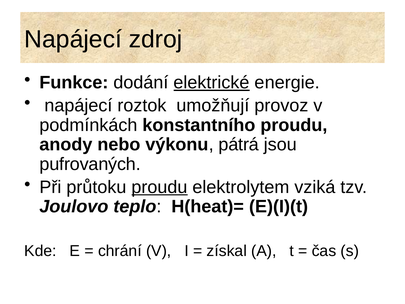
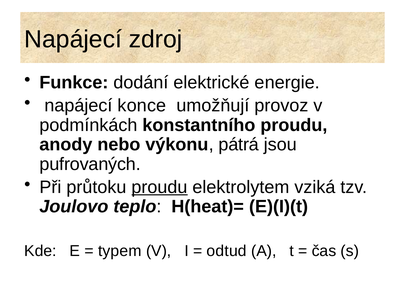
elektrické underline: present -> none
roztok: roztok -> konce
chrání: chrání -> typem
získal: získal -> odtud
